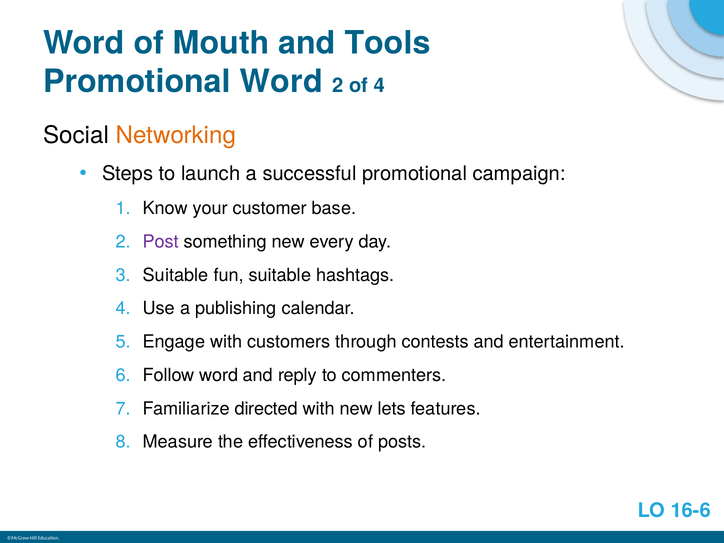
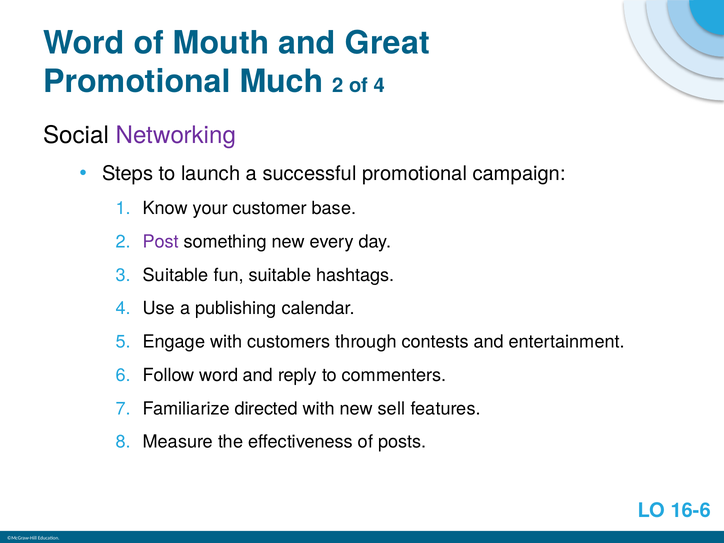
Tools: Tools -> Great
Promotional Word: Word -> Much
Networking colour: orange -> purple
lets: lets -> sell
